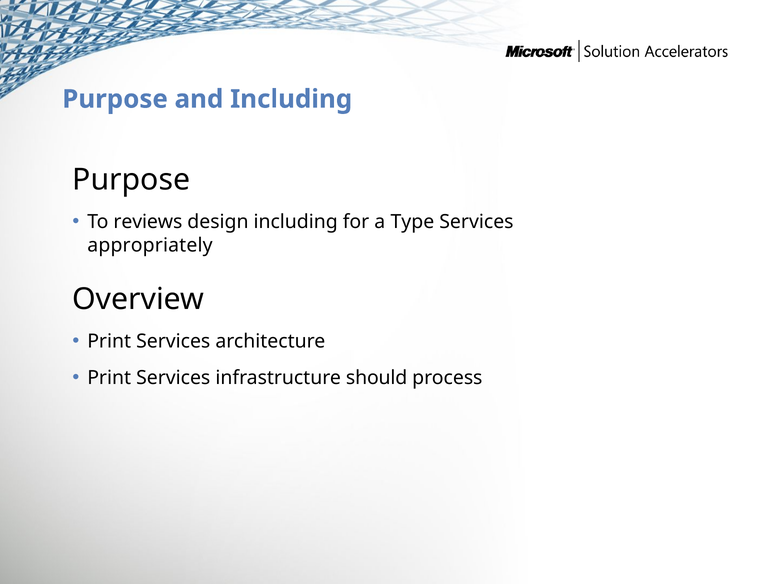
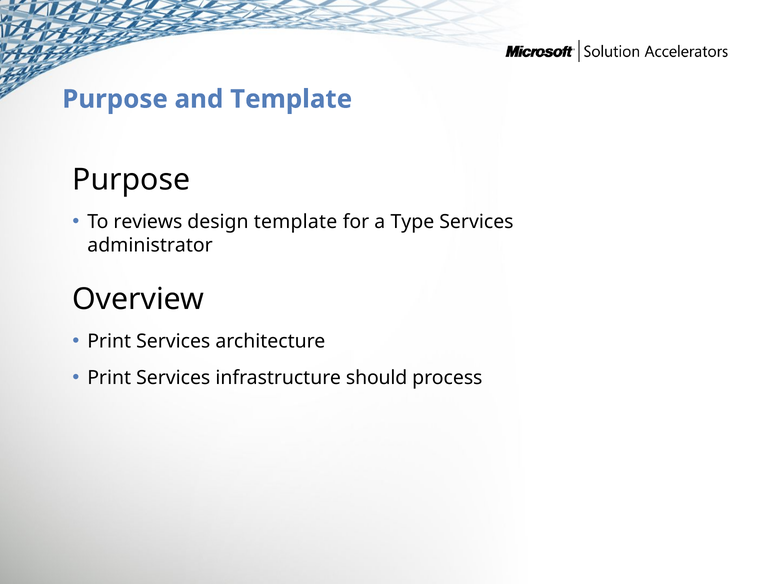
and Including: Including -> Template
design including: including -> template
appropriately: appropriately -> administrator
